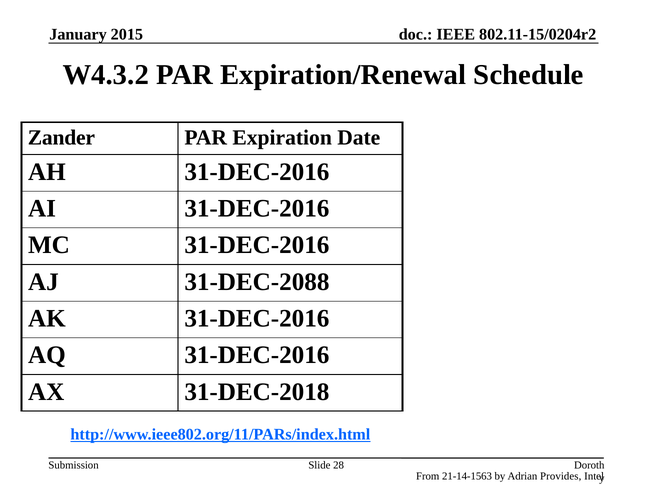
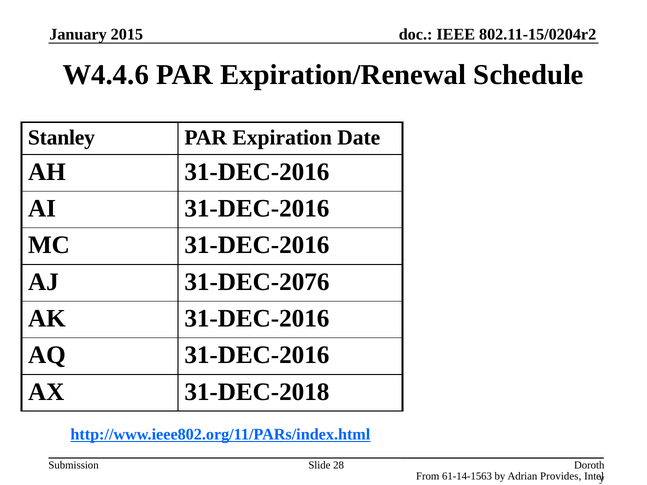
W4.3.2: W4.3.2 -> W4.4.6
Zander at (61, 138): Zander -> Stanley
31-DEC-2088: 31-DEC-2088 -> 31-DEC-2076
21-14-1563: 21-14-1563 -> 61-14-1563
